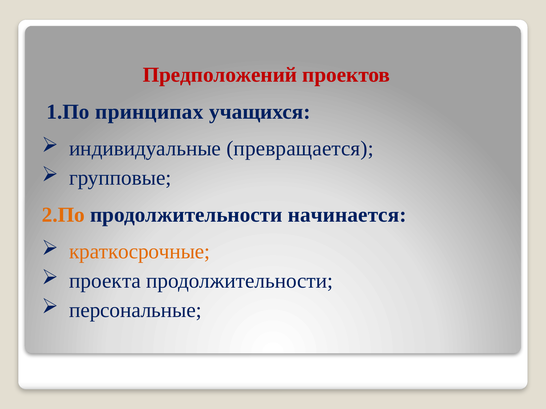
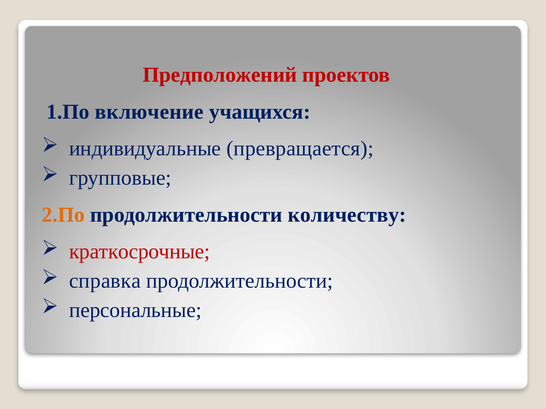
принципах: принципах -> включение
начинается: начинается -> количеству
краткосрочные colour: orange -> red
проекта: проекта -> справка
